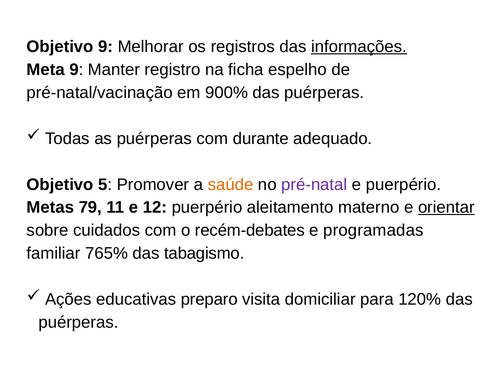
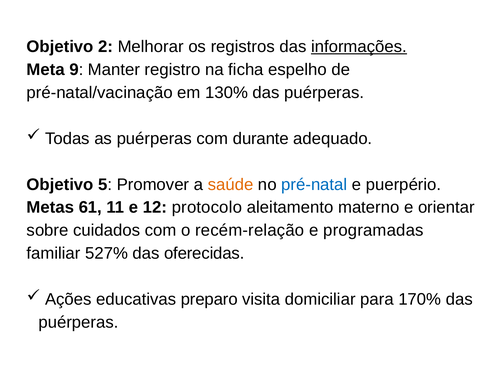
Objetivo 9: 9 -> 2
900%: 900% -> 130%
pré-natal colour: purple -> blue
79: 79 -> 61
12 puerpério: puerpério -> protocolo
orientar underline: present -> none
recém-debates: recém-debates -> recém-relação
765%: 765% -> 527%
tabagismo: tabagismo -> oferecidas
120%: 120% -> 170%
